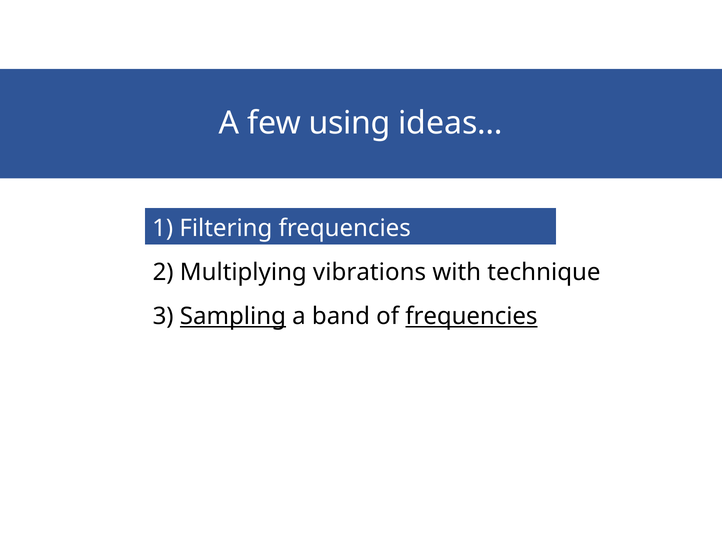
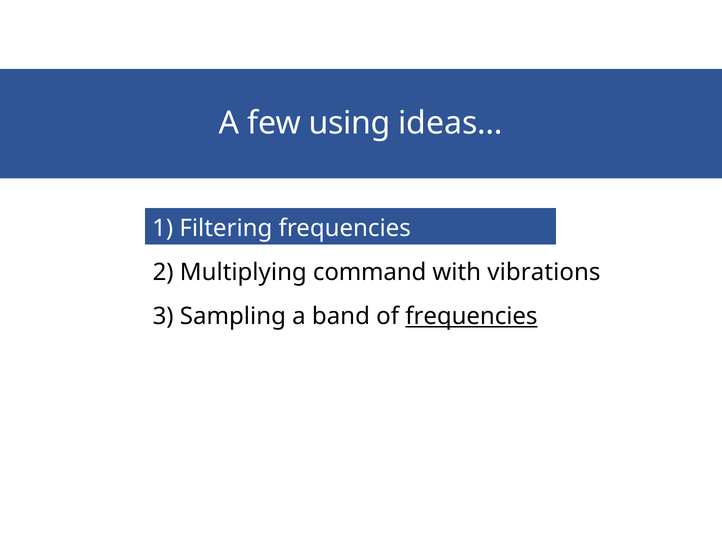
vibrations: vibrations -> command
technique: technique -> vibrations
Sampling underline: present -> none
